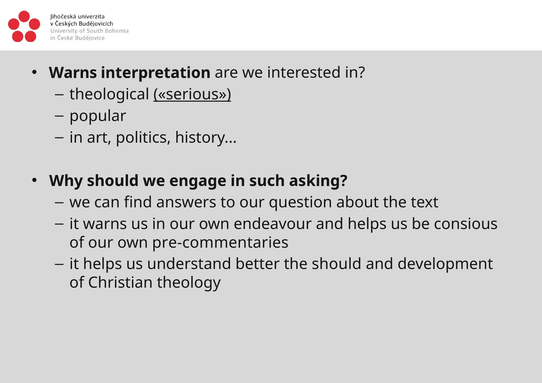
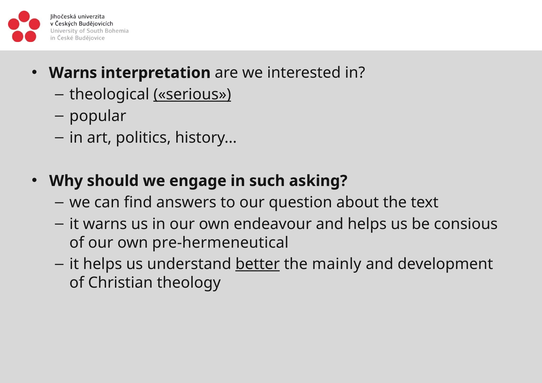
pre-commentaries: pre-commentaries -> pre-hermeneutical
better underline: none -> present
the should: should -> mainly
